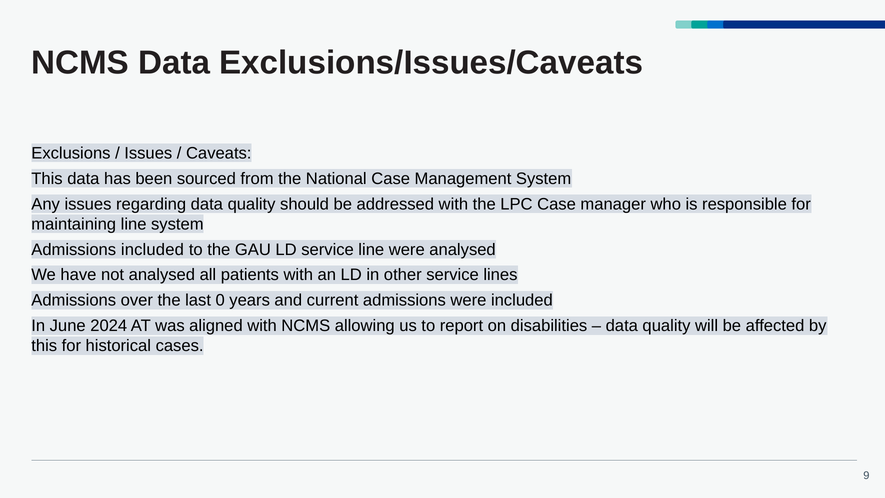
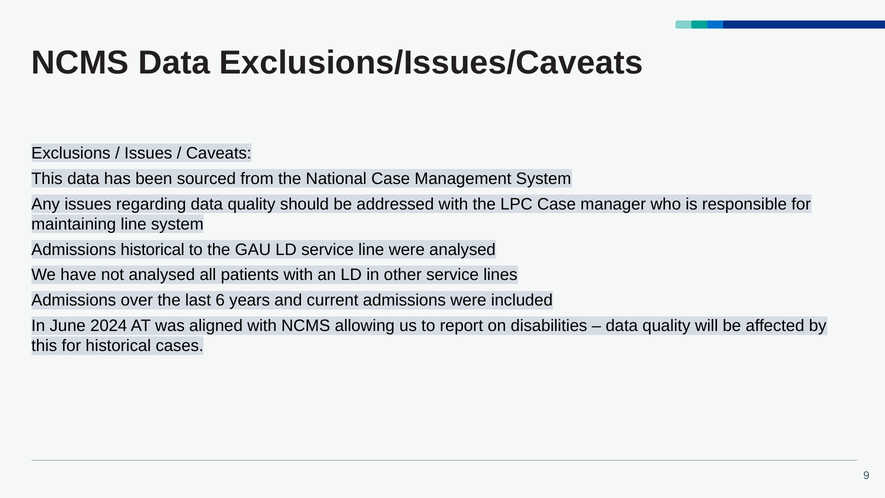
Admissions included: included -> historical
0: 0 -> 6
